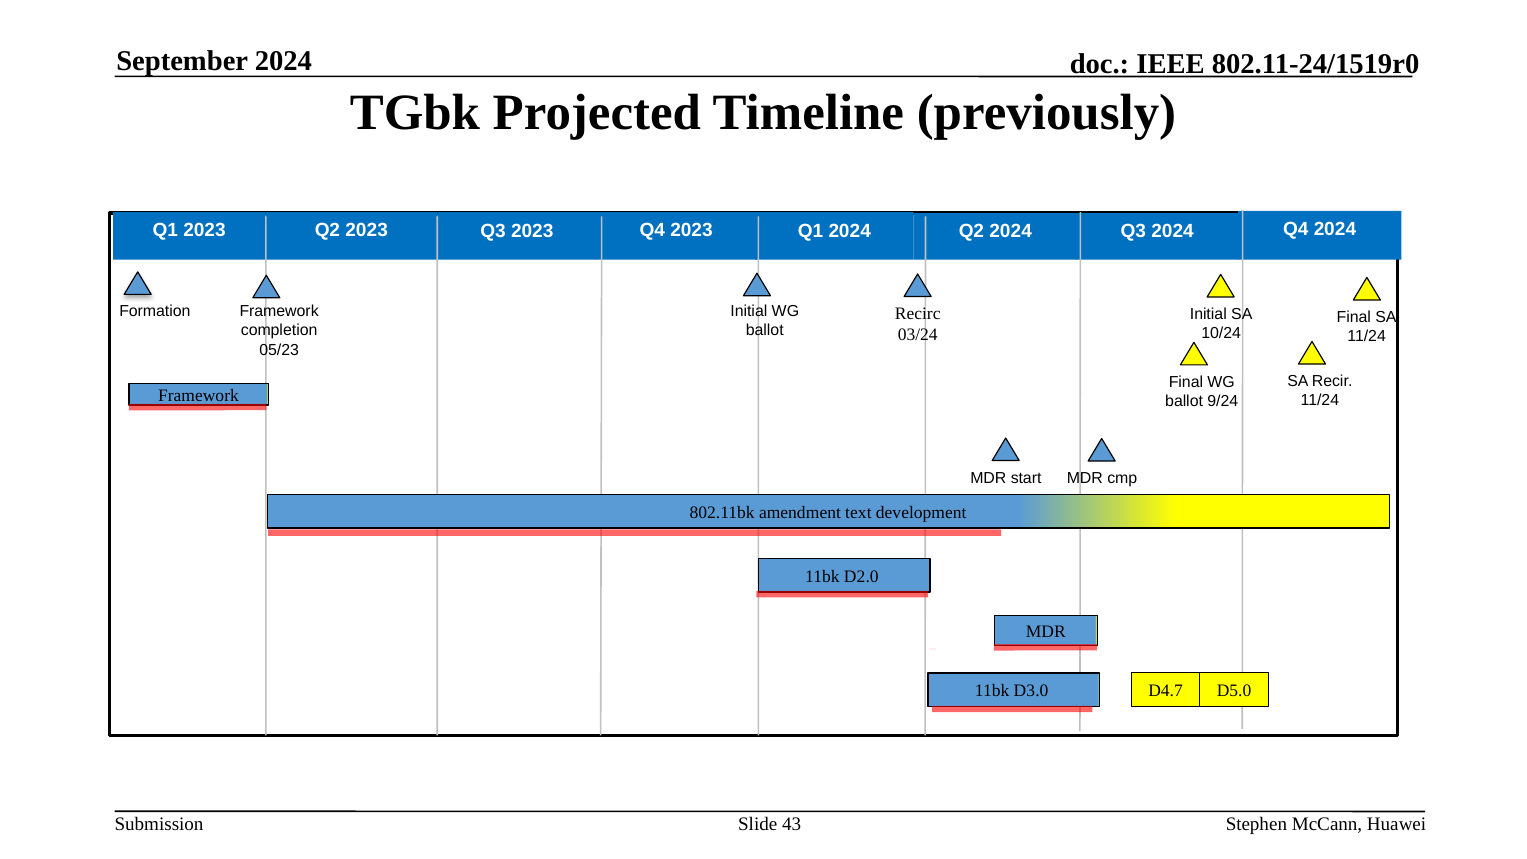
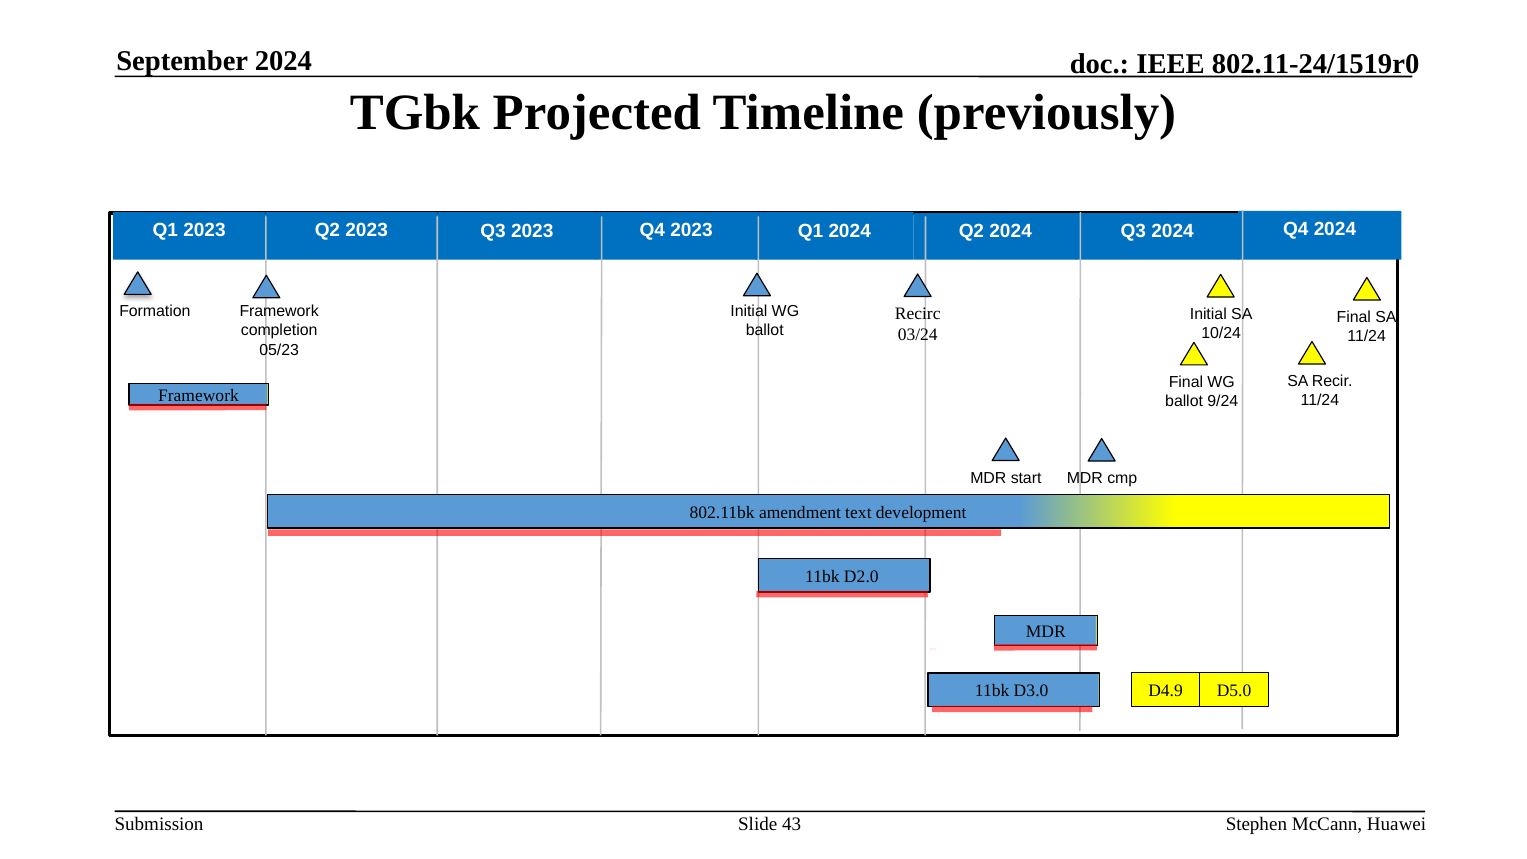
D4.7: D4.7 -> D4.9
